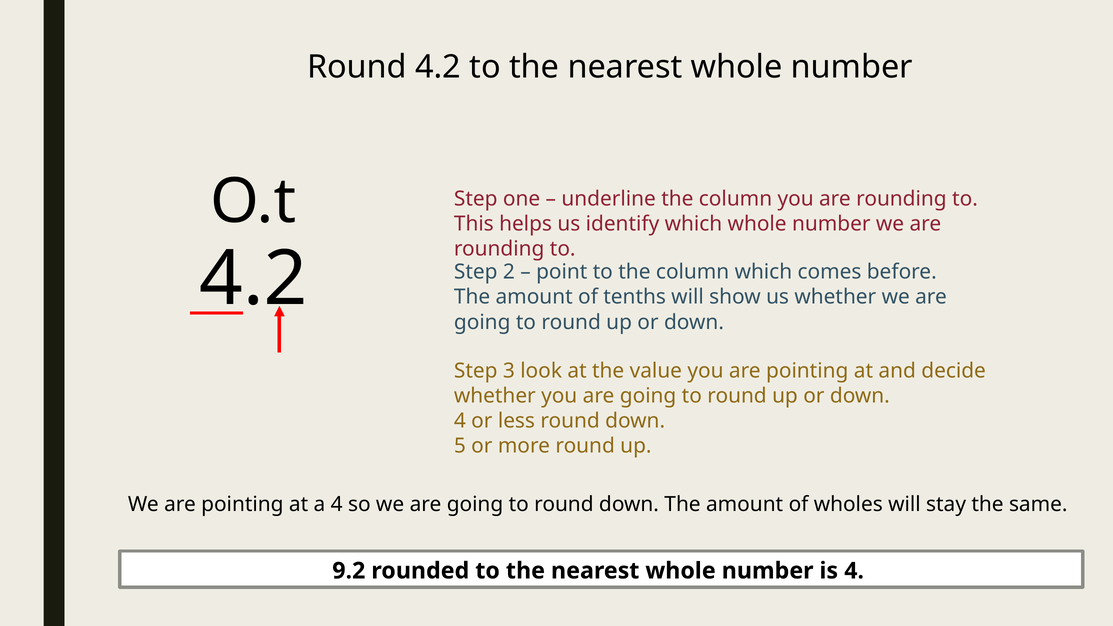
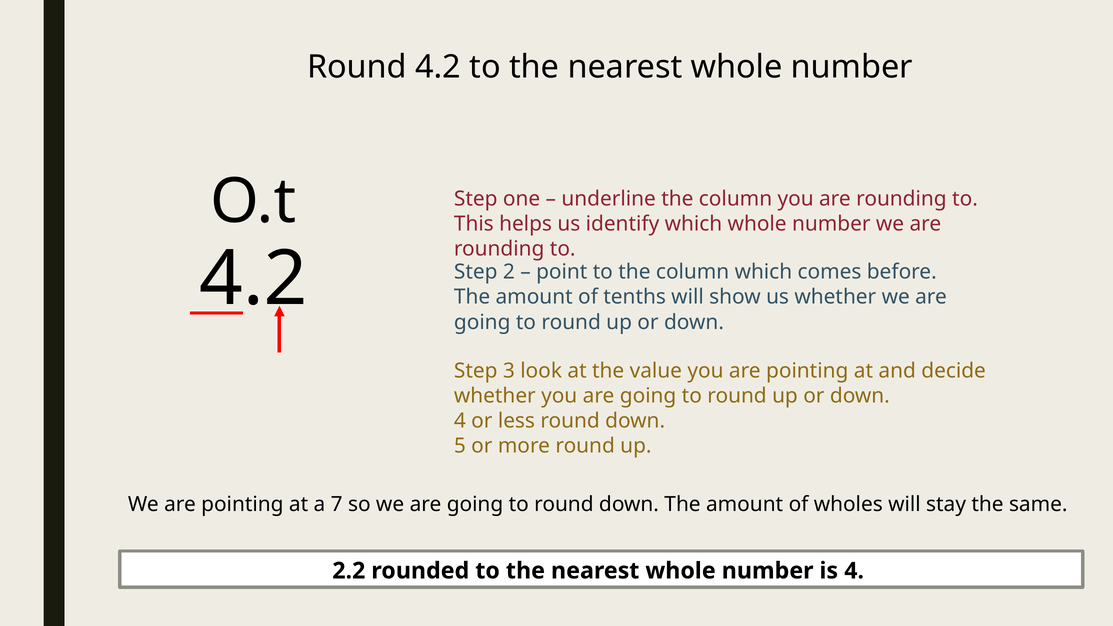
a 4: 4 -> 7
9.2: 9.2 -> 2.2
